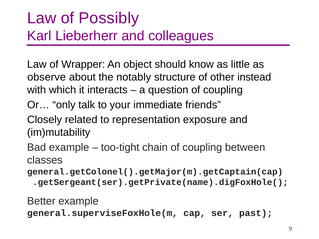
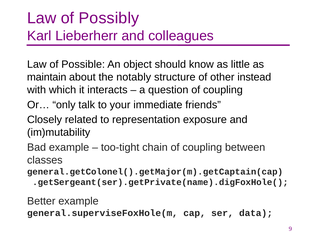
Wrapper: Wrapper -> Possible
observe: observe -> maintain
past: past -> data
